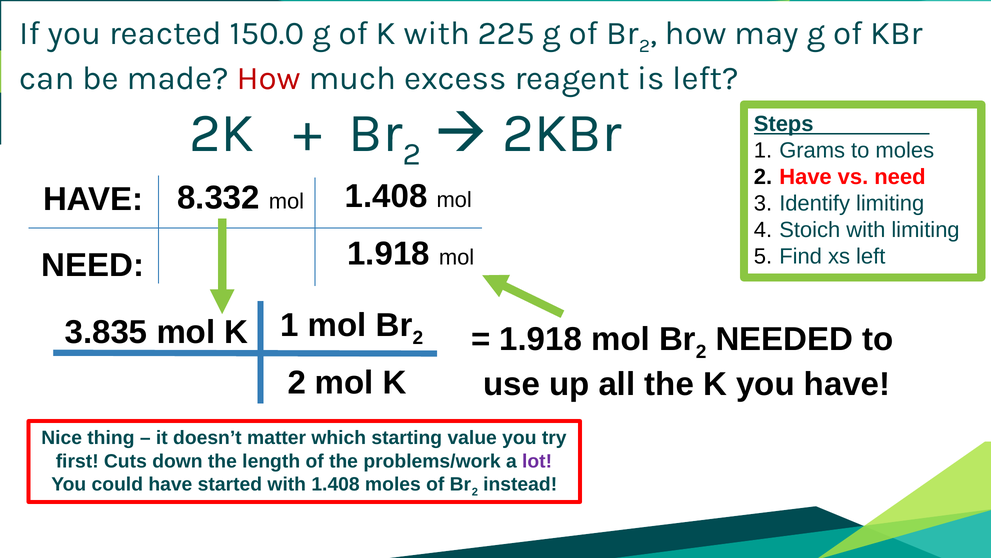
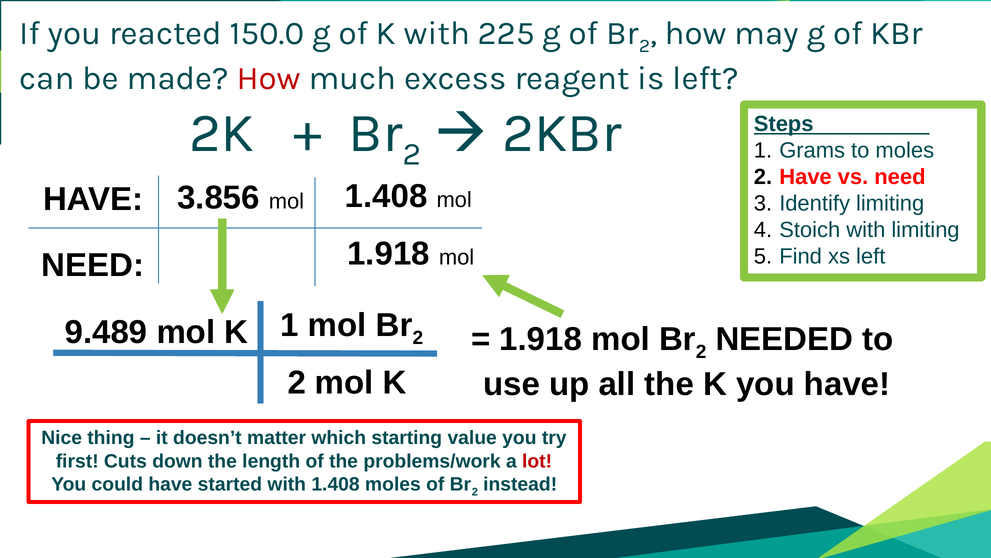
8.332: 8.332 -> 3.856
3.835: 3.835 -> 9.489
lot colour: purple -> red
